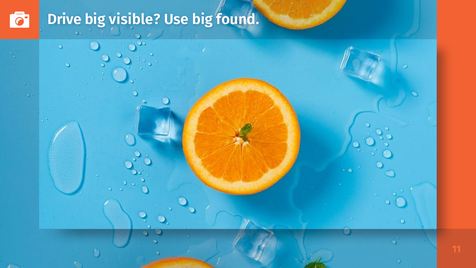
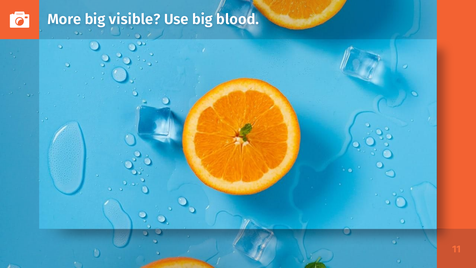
Drive: Drive -> More
found: found -> blood
